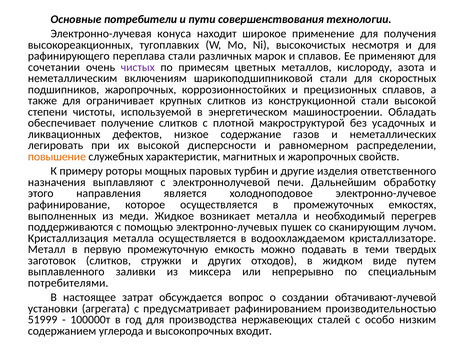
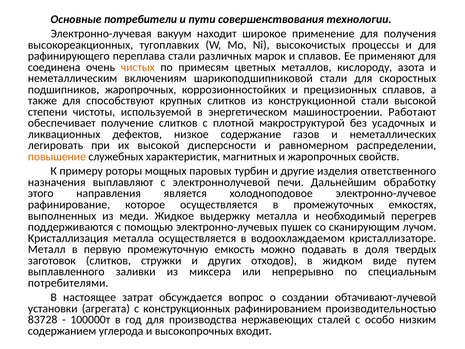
конуса: конуса -> вакуум
несмотря: несмотря -> процессы
сочетании: сочетании -> соединена
чистых colour: purple -> orange
ограничивает: ограничивает -> способствуют
Обладать: Обладать -> Работают
возникает: возникает -> выдержку
теми: теми -> доля
предусматривает: предусматривает -> конструкционных
51999: 51999 -> 83728
